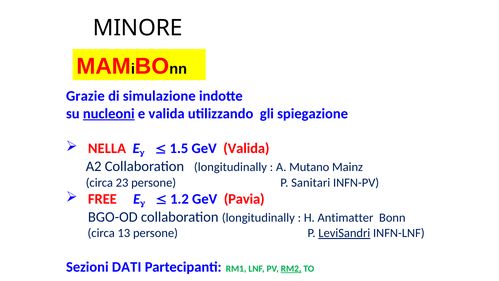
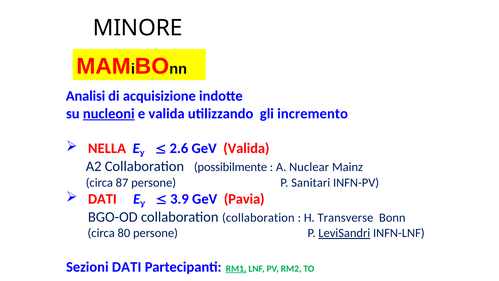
Grazie: Grazie -> Analisi
simulazione: simulazione -> acquisizione
spiegazione: spiegazione -> incremento
1.5: 1.5 -> 2.6
A2 Collaboration longitudinally: longitudinally -> possibilmente
Mutano: Mutano -> Nuclear
23: 23 -> 87
FREE at (102, 199): FREE -> DATI
1.2: 1.2 -> 3.9
BGO-OD collaboration longitudinally: longitudinally -> collaboration
Antimatter: Antimatter -> Transverse
13: 13 -> 80
RM1 underline: none -> present
RM2 underline: present -> none
